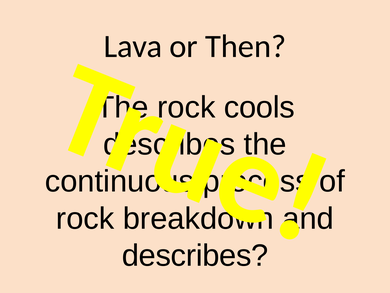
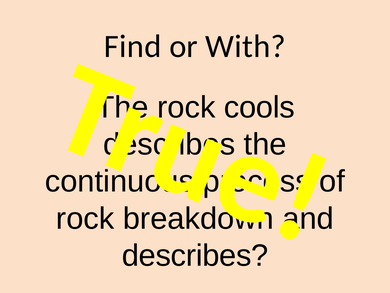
Lava: Lava -> Find
Then: Then -> With
